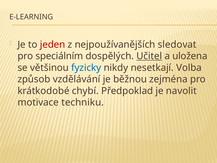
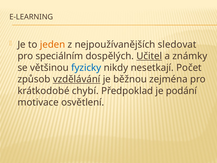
jeden colour: red -> orange
uložena: uložena -> známky
Volba: Volba -> Počet
vzdělávání underline: none -> present
navolit: navolit -> podání
techniku: techniku -> osvětlení
